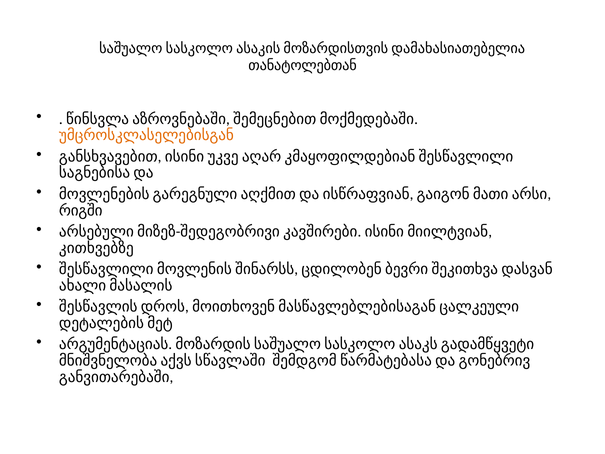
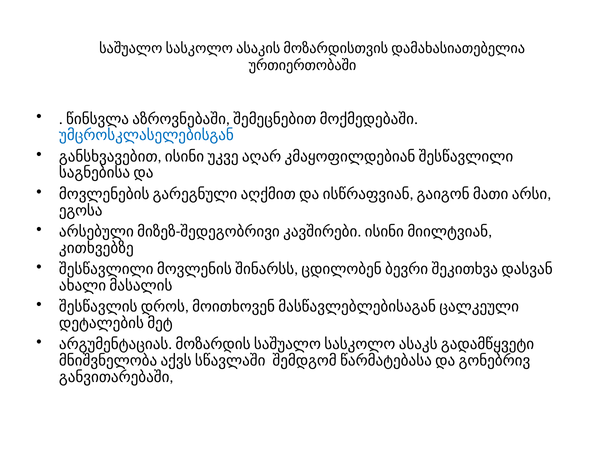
თანატოლებთან: თანატოლებთან -> ურთიერთობაში
უმცროსკლასელებისგან colour: orange -> blue
რიგში: რიგში -> ეგოსა
